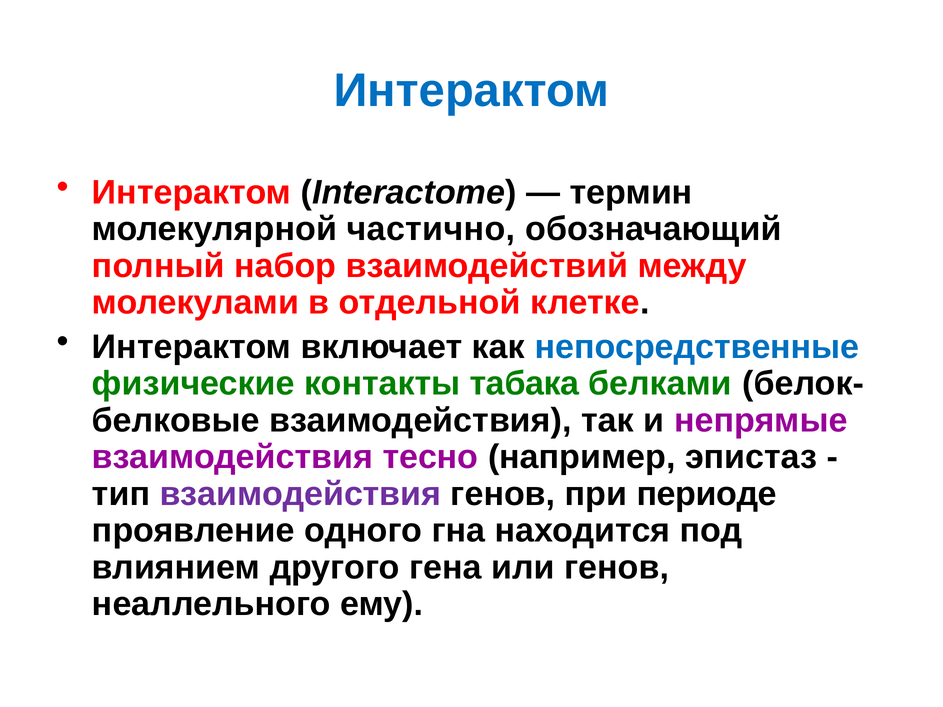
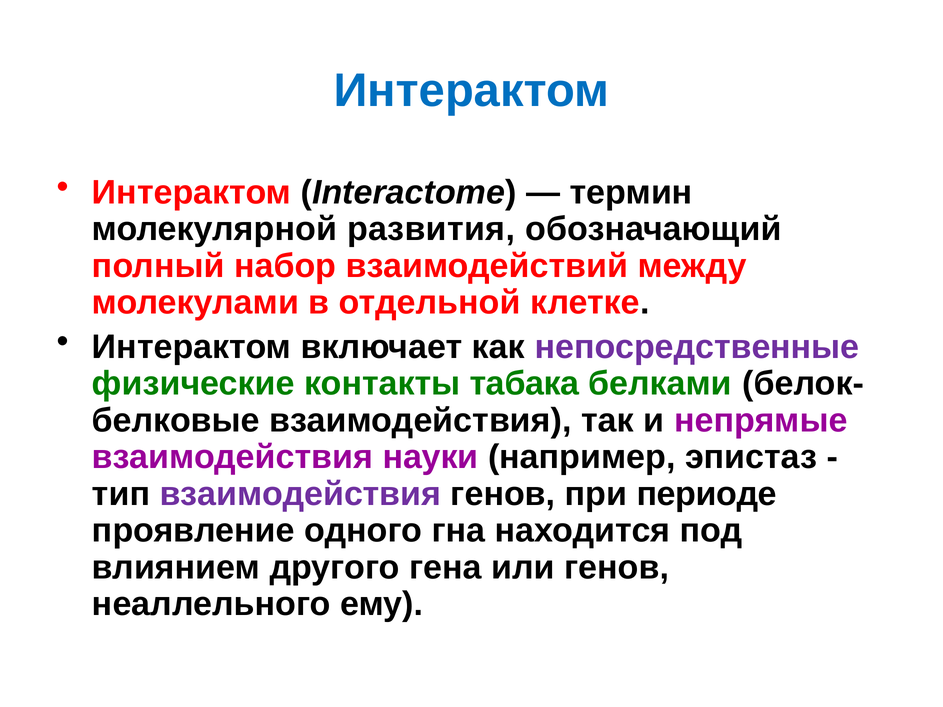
частично: частично -> развития
непосредственные colour: blue -> purple
тесно: тесно -> науки
